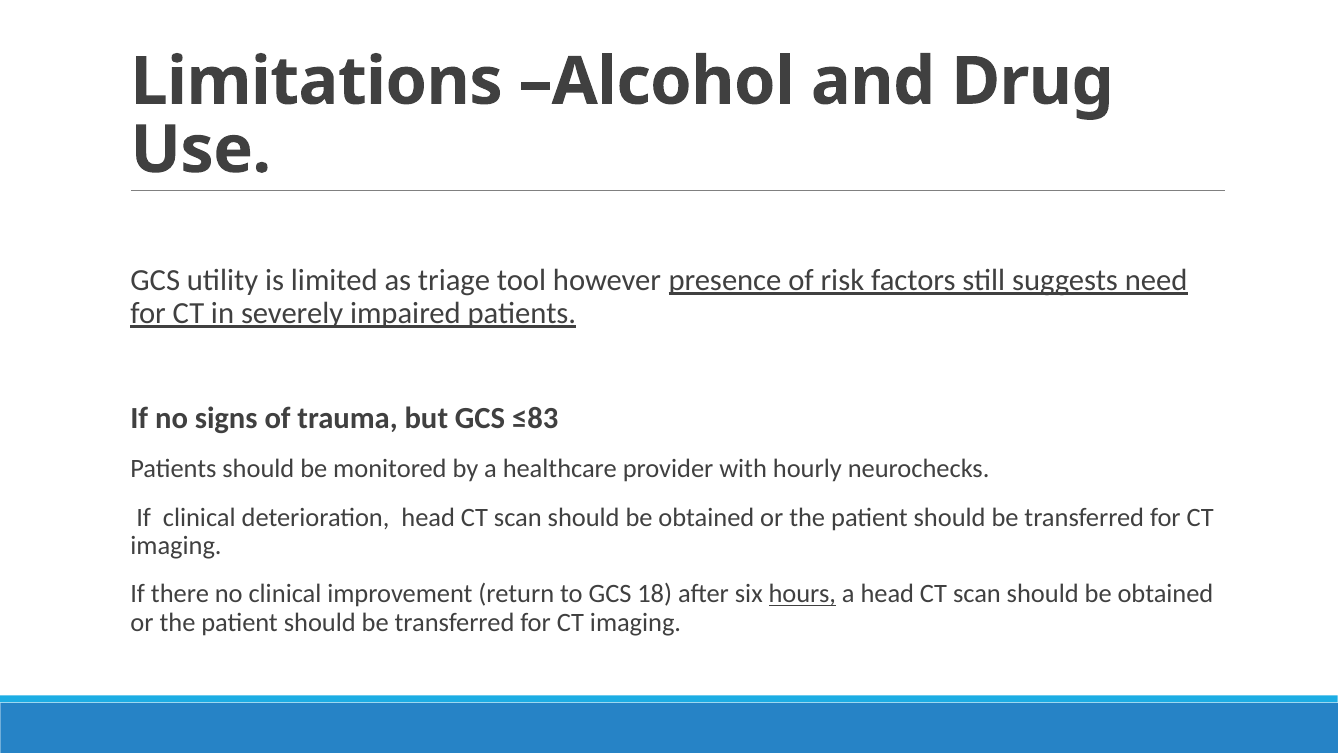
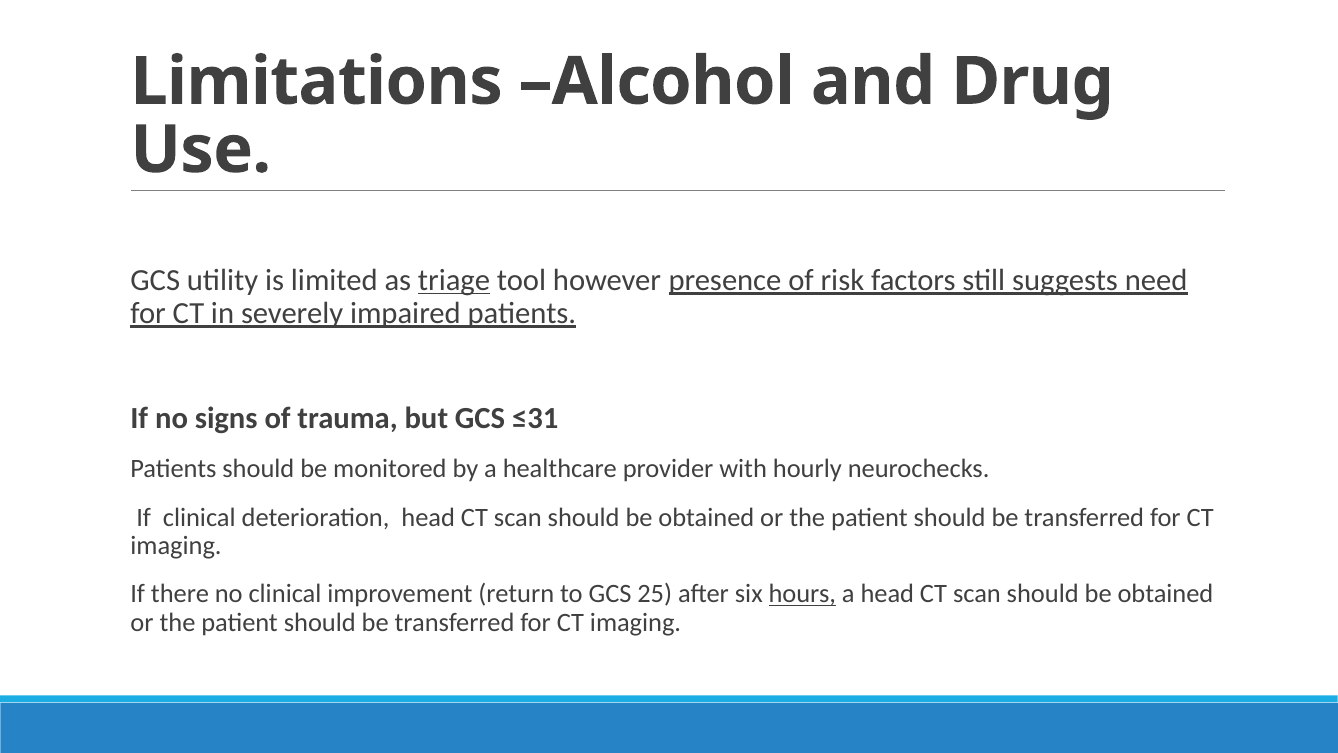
triage underline: none -> present
≤83: ≤83 -> ≤31
18: 18 -> 25
